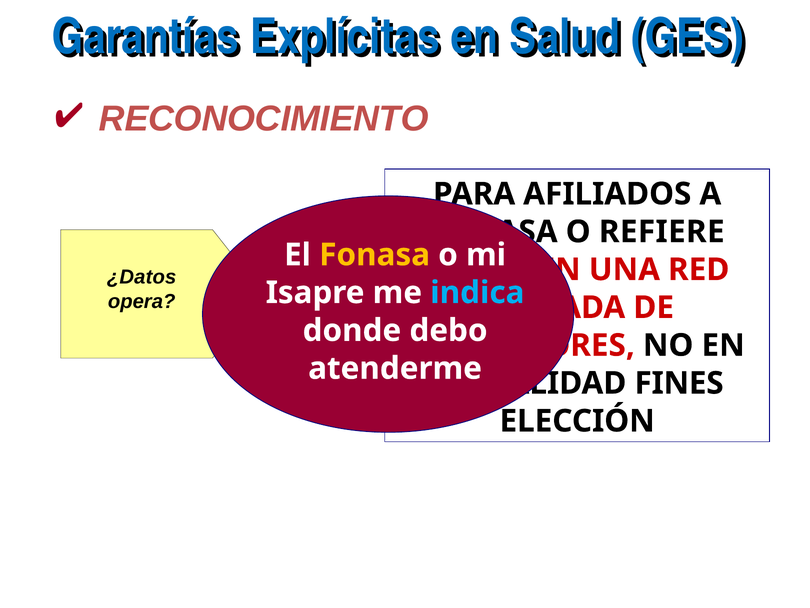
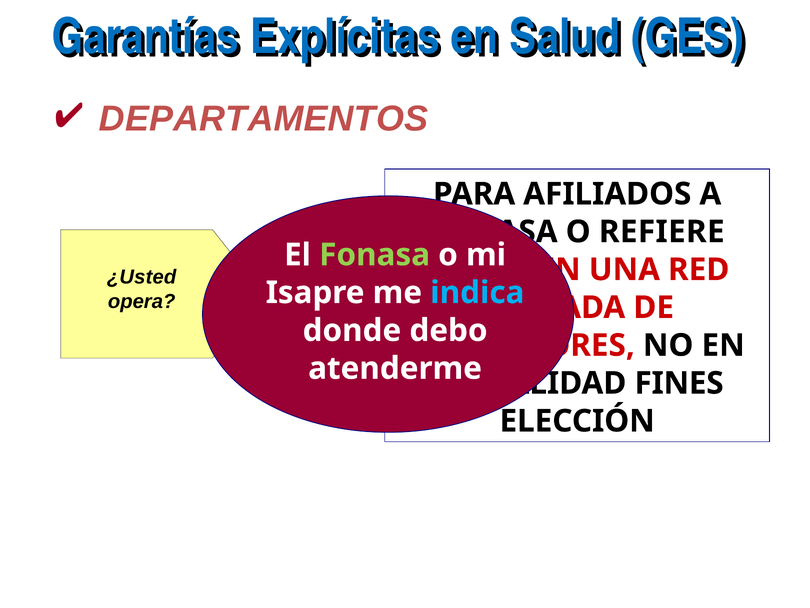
RECONOCIMIENTO: RECONOCIMIENTO -> DEPARTAMENTOS
Fonasa at (375, 255) colour: yellow -> light green
¿Datos: ¿Datos -> ¿Usted
